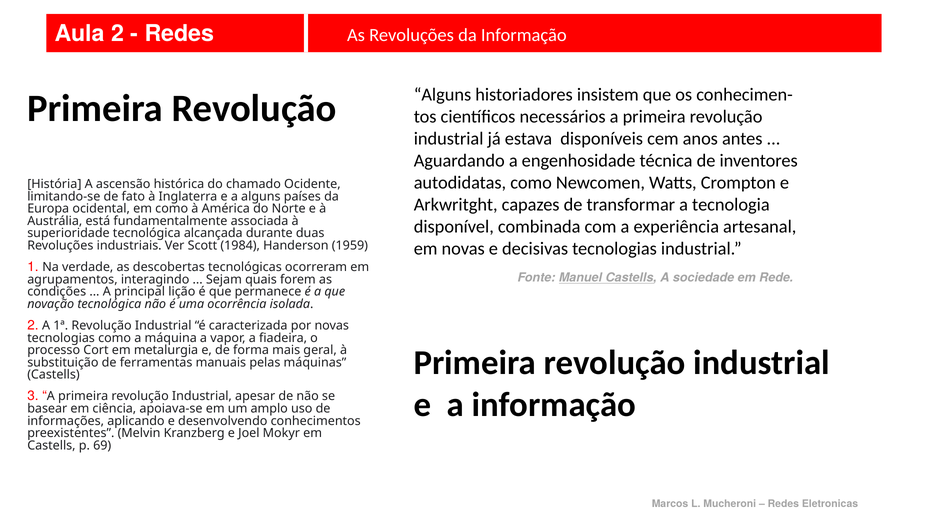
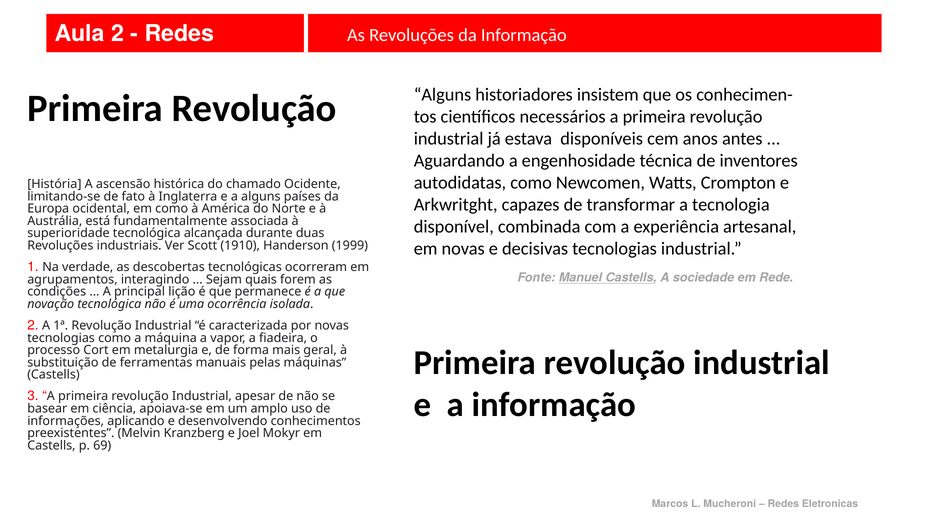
1984: 1984 -> 1910
1959: 1959 -> 1999
